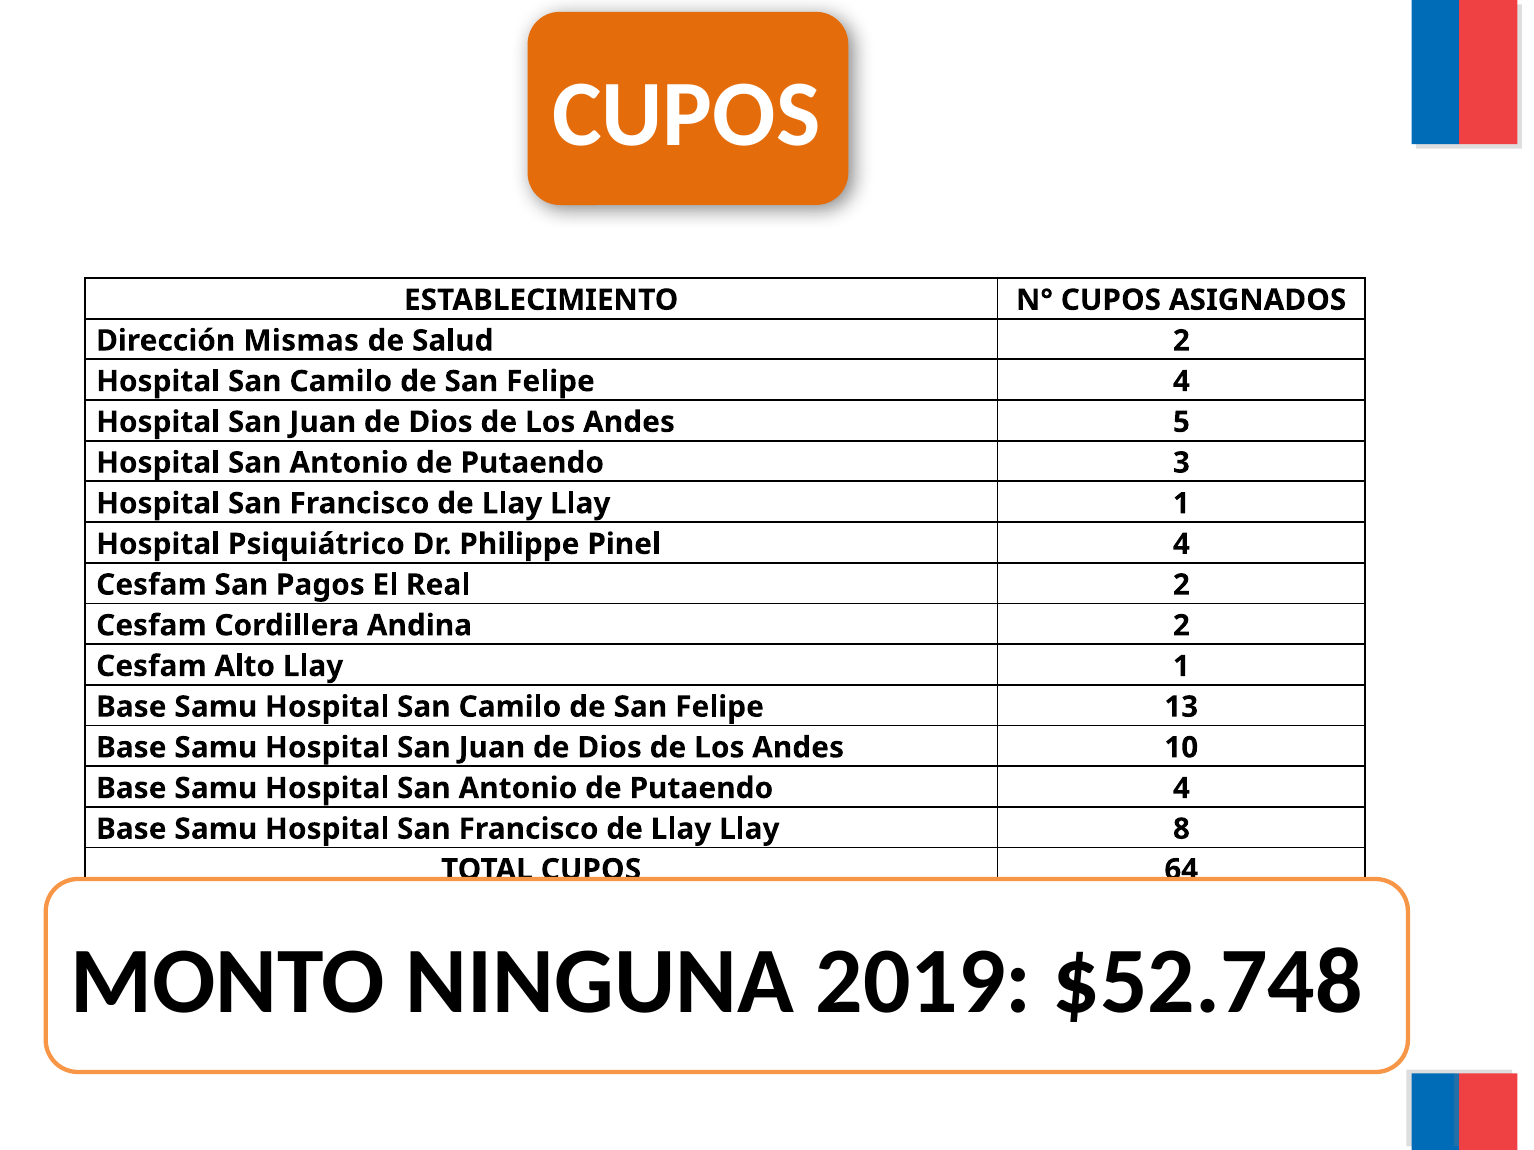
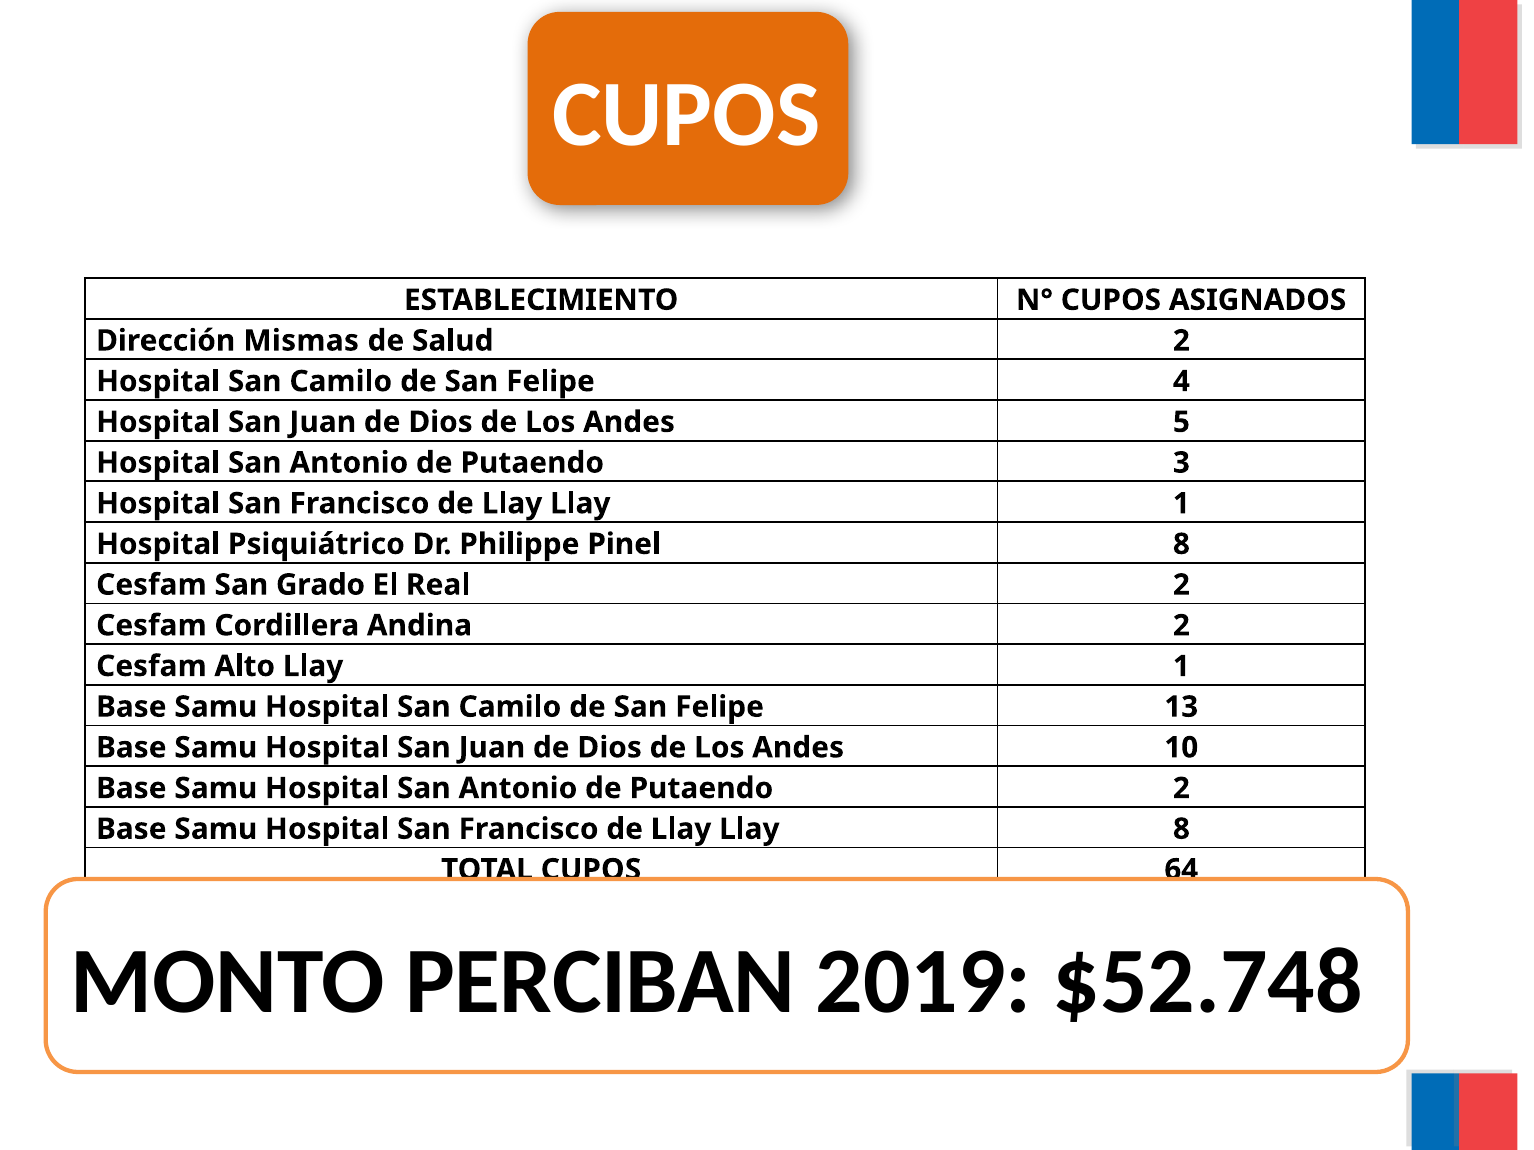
Pinel 4: 4 -> 8
Pagos: Pagos -> Grado
Putaendo 4: 4 -> 2
NINGUNA: NINGUNA -> PERCIBAN
